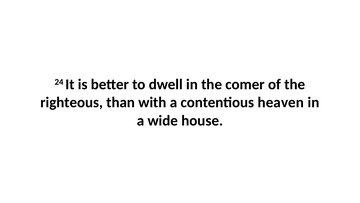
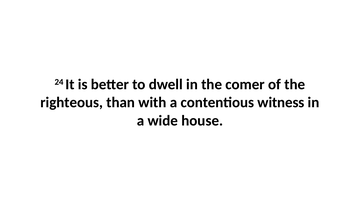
heaven: heaven -> witness
